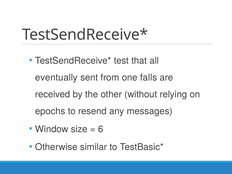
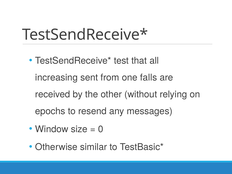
eventually: eventually -> increasing
6: 6 -> 0
